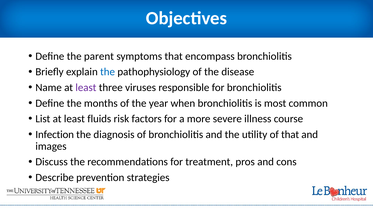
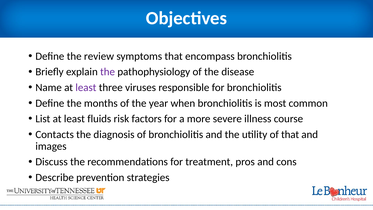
parent: parent -> review
the at (108, 72) colour: blue -> purple
Infection: Infection -> Contacts
